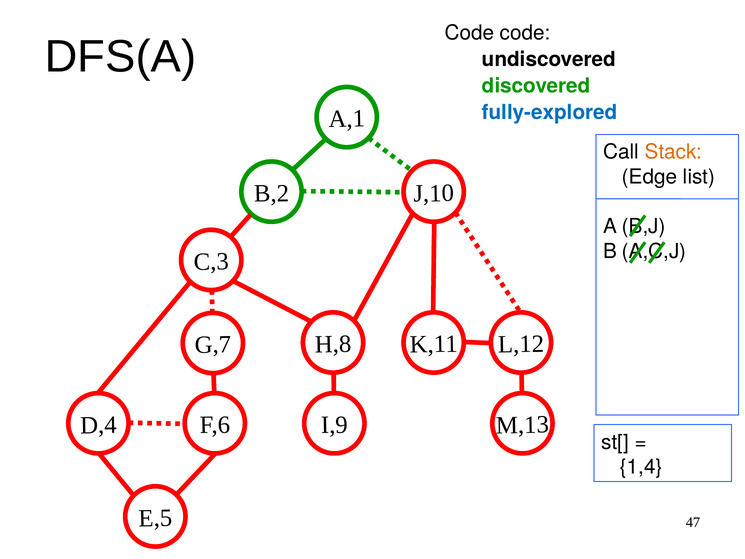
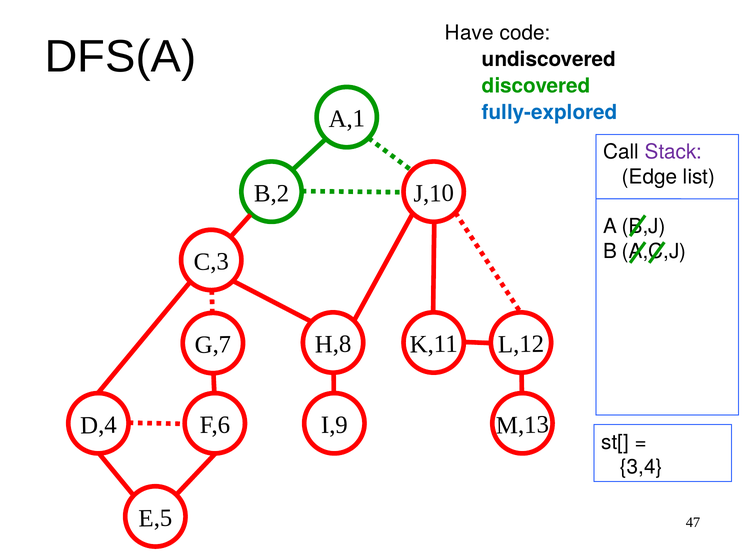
Code at (469, 33): Code -> Have
Stack colour: orange -> purple
1,4: 1,4 -> 3,4
